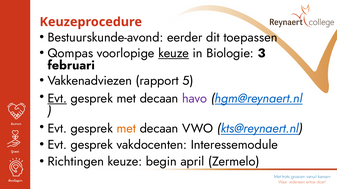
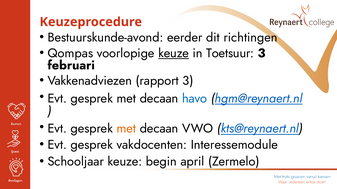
toepassen: toepassen -> richtingen
Biologie: Biologie -> Toetsuur
rapport 5: 5 -> 3
Evt at (57, 99) underline: present -> none
havo colour: purple -> blue
Richtingen: Richtingen -> Schooljaar
